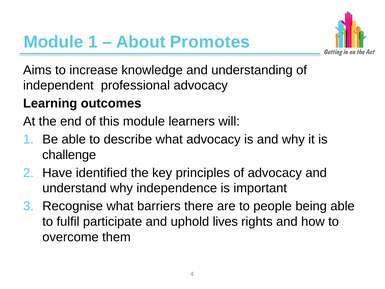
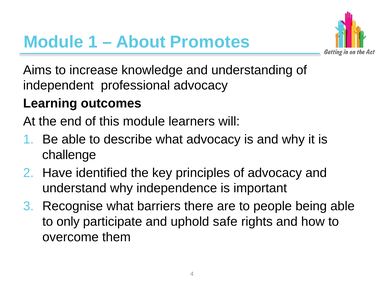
fulfil: fulfil -> only
lives: lives -> safe
